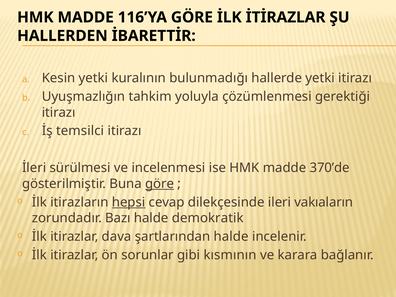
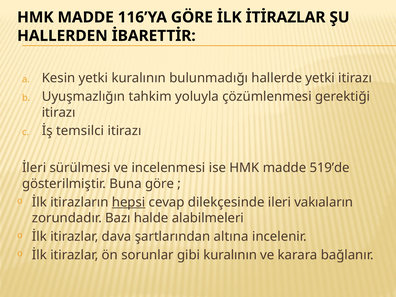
370’de: 370’de -> 519’de
göre at (160, 184) underline: present -> none
demokratik: demokratik -> alabilmeleri
şartlarından halde: halde -> altına
gibi kısmının: kısmının -> kuralının
